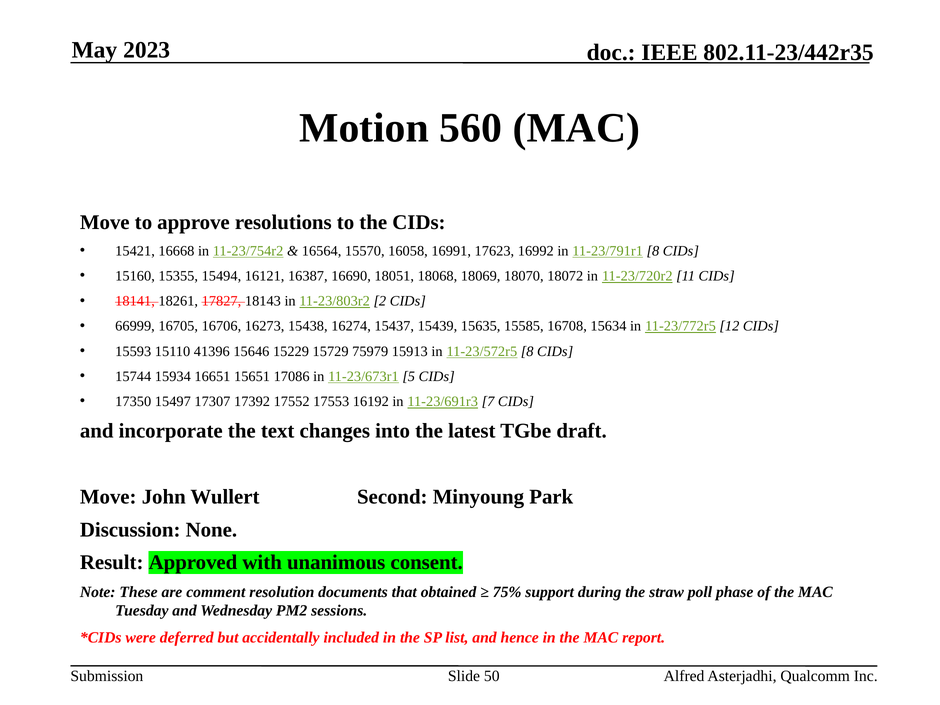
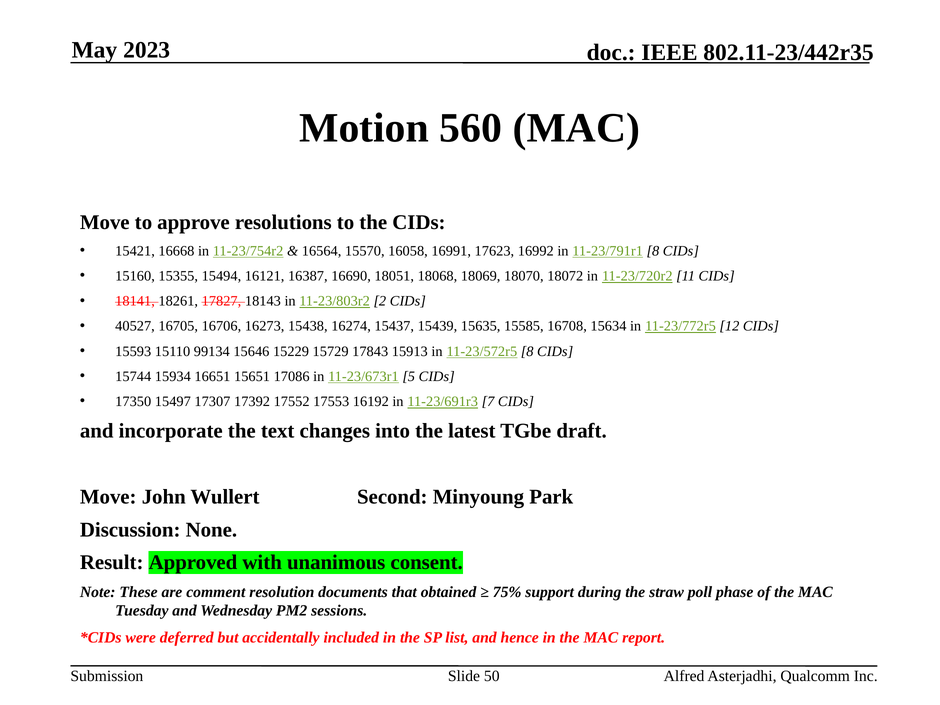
66999: 66999 -> 40527
41396: 41396 -> 99134
75979: 75979 -> 17843
